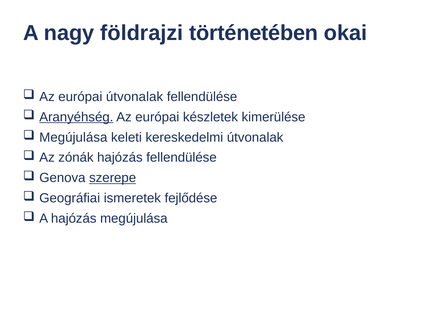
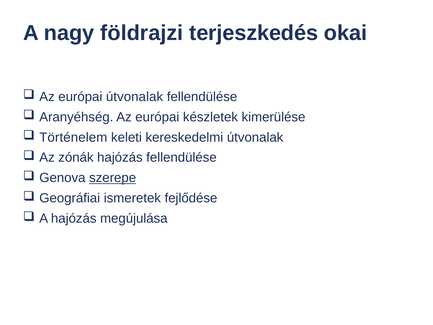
történetében: történetében -> terjeszkedés
Aranyéhség underline: present -> none
Megújulása at (73, 137): Megújulása -> Történelem
